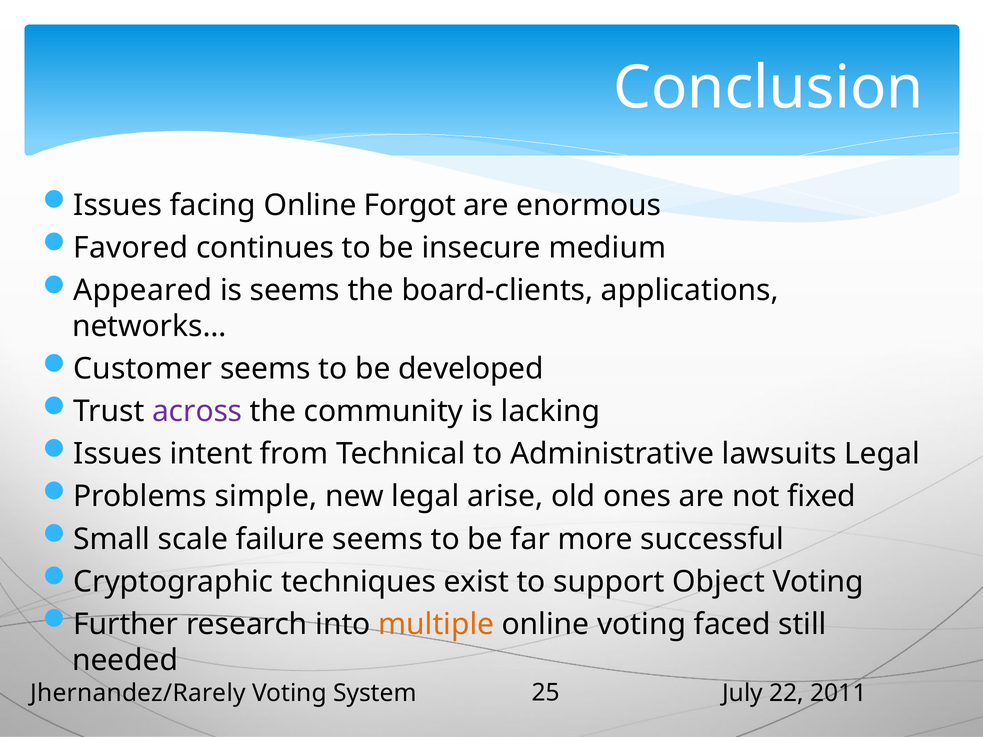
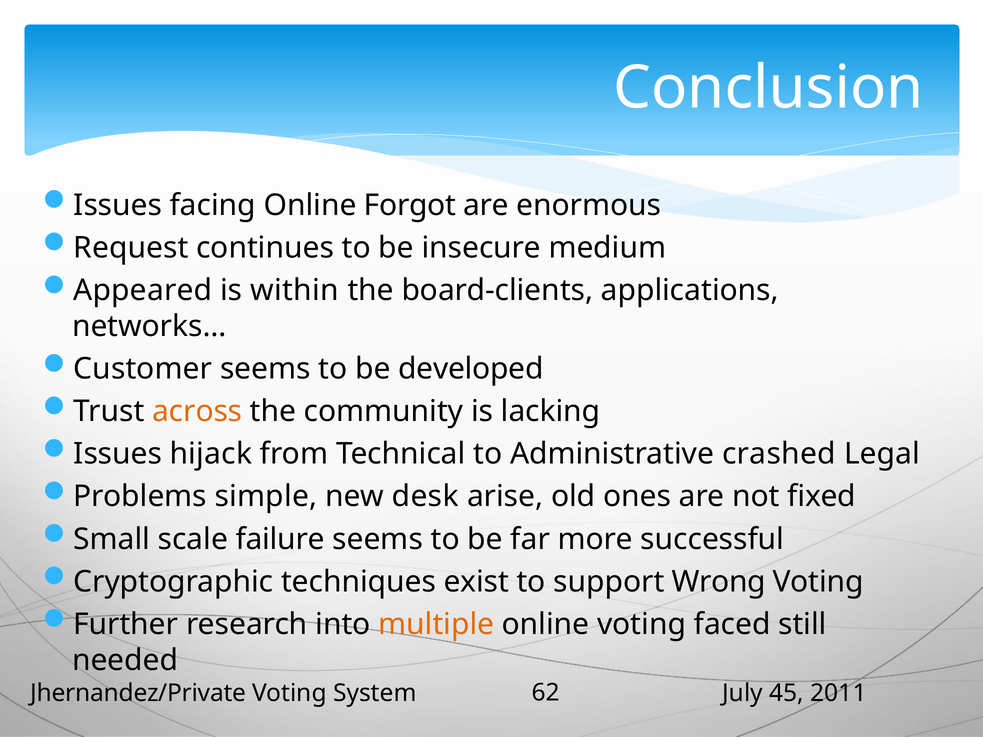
Favored: Favored -> Request
is seems: seems -> within
across colour: purple -> orange
intent: intent -> hijack
lawsuits: lawsuits -> crashed
new legal: legal -> desk
Object: Object -> Wrong
Jhernandez/Rarely: Jhernandez/Rarely -> Jhernandez/Private
25: 25 -> 62
22: 22 -> 45
